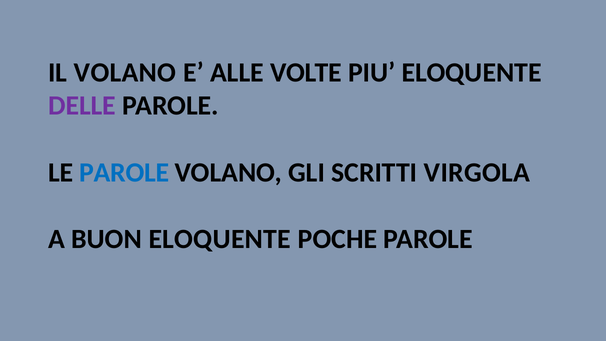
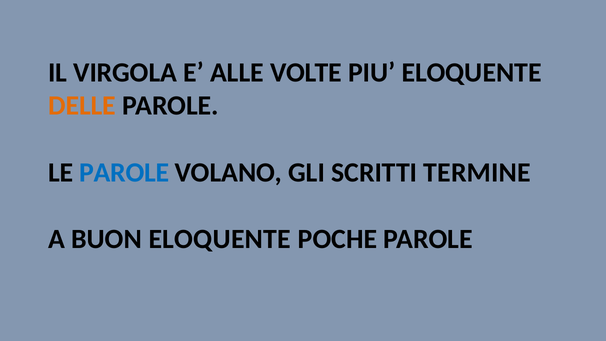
IL VOLANO: VOLANO -> VIRGOLA
DELLE colour: purple -> orange
VIRGOLA: VIRGOLA -> TERMINE
